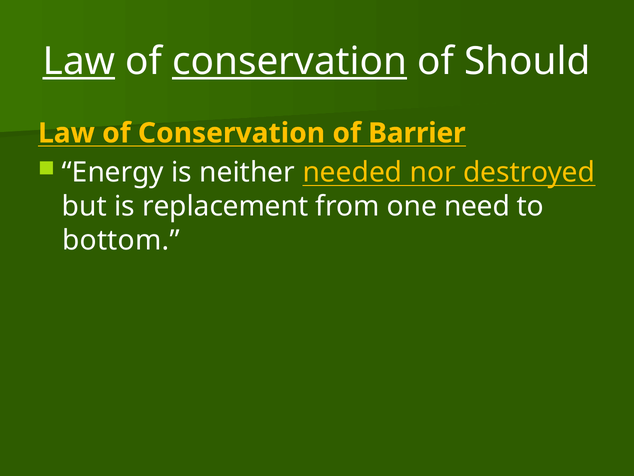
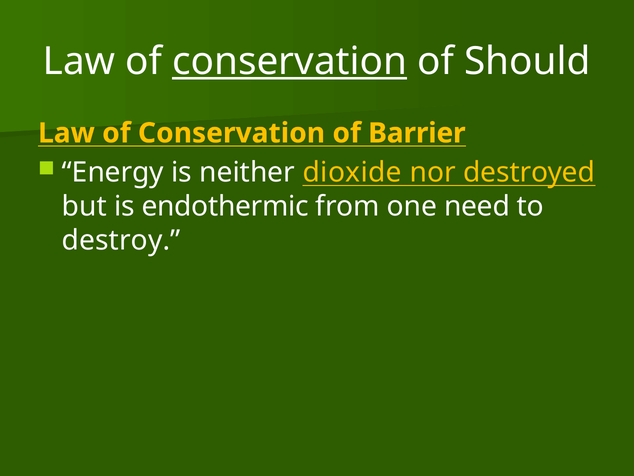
Law at (79, 61) underline: present -> none
needed: needed -> dioxide
replacement: replacement -> endothermic
bottom: bottom -> destroy
